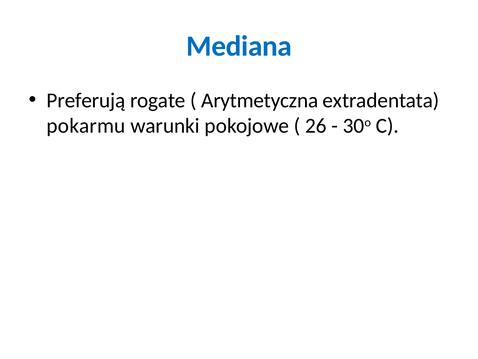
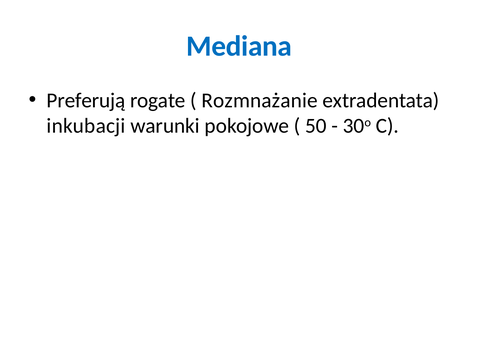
Arytmetyczna: Arytmetyczna -> Rozmnażanie
pokarmu: pokarmu -> inkubacji
26: 26 -> 50
